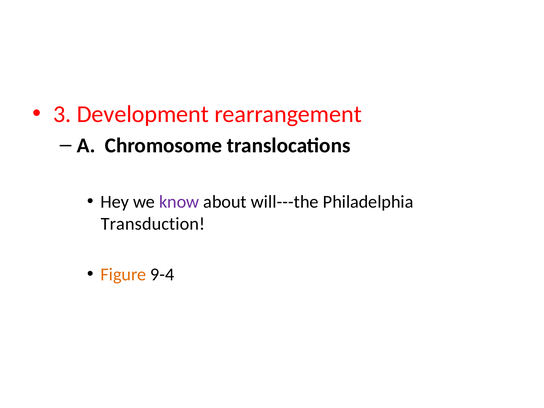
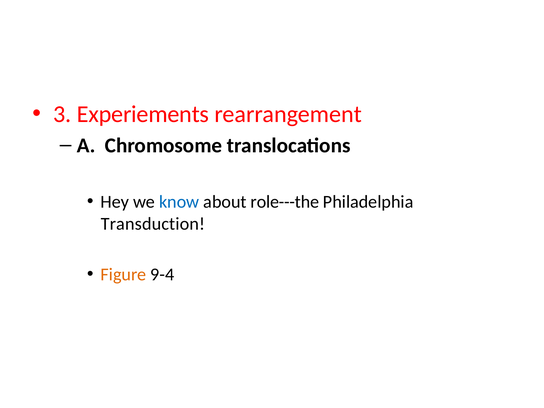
Development: Development -> Experiements
know colour: purple -> blue
will---the: will---the -> role---the
